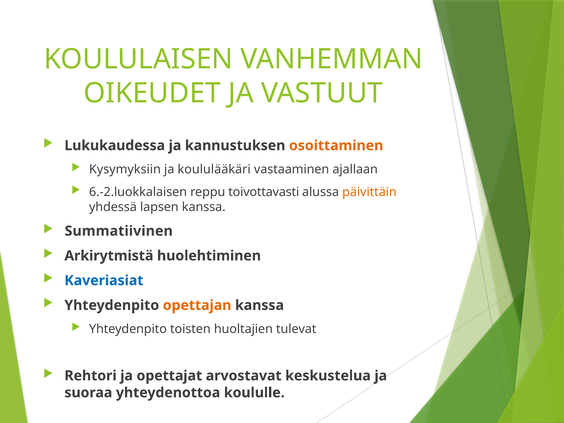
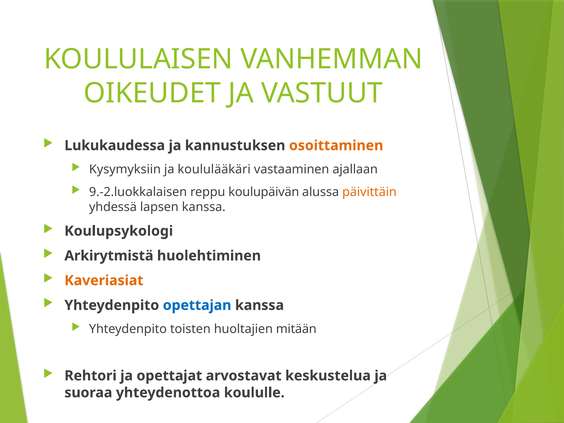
6.-2.luokkalaisen: 6.-2.luokkalaisen -> 9.-2.luokkalaisen
toivottavasti: toivottavasti -> koulupäivän
Summatiivinen: Summatiivinen -> Koulupsykologi
Kaveriasiat colour: blue -> orange
opettajan colour: orange -> blue
tulevat: tulevat -> mitään
